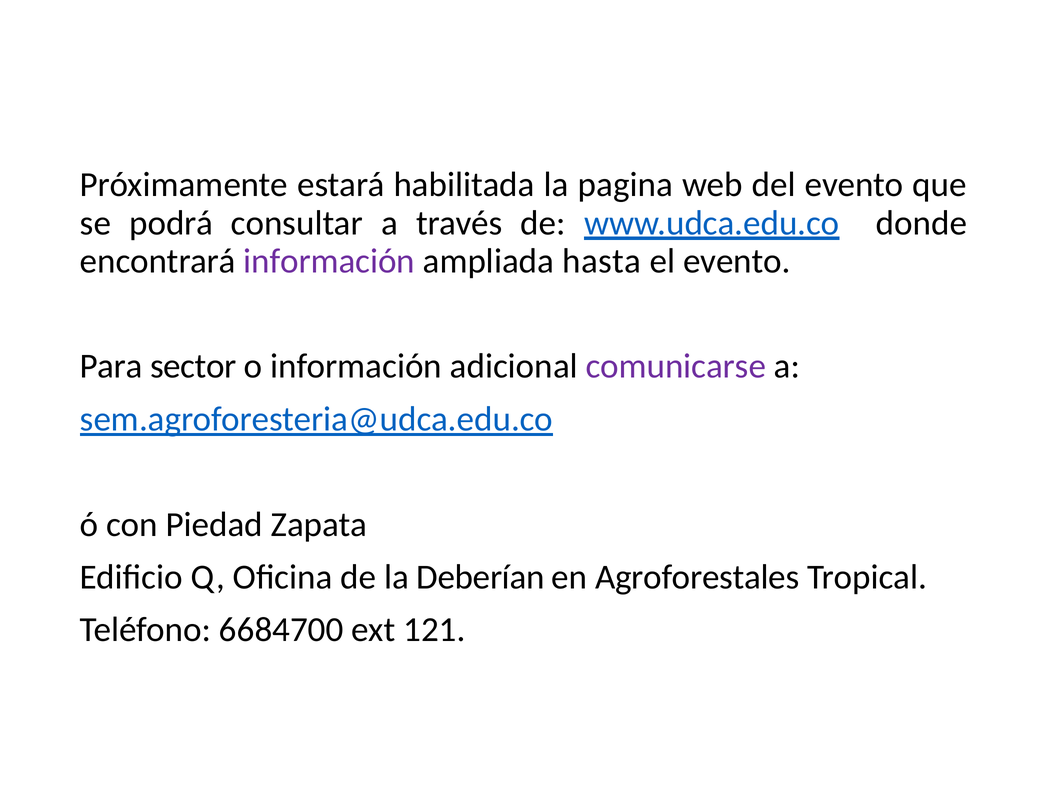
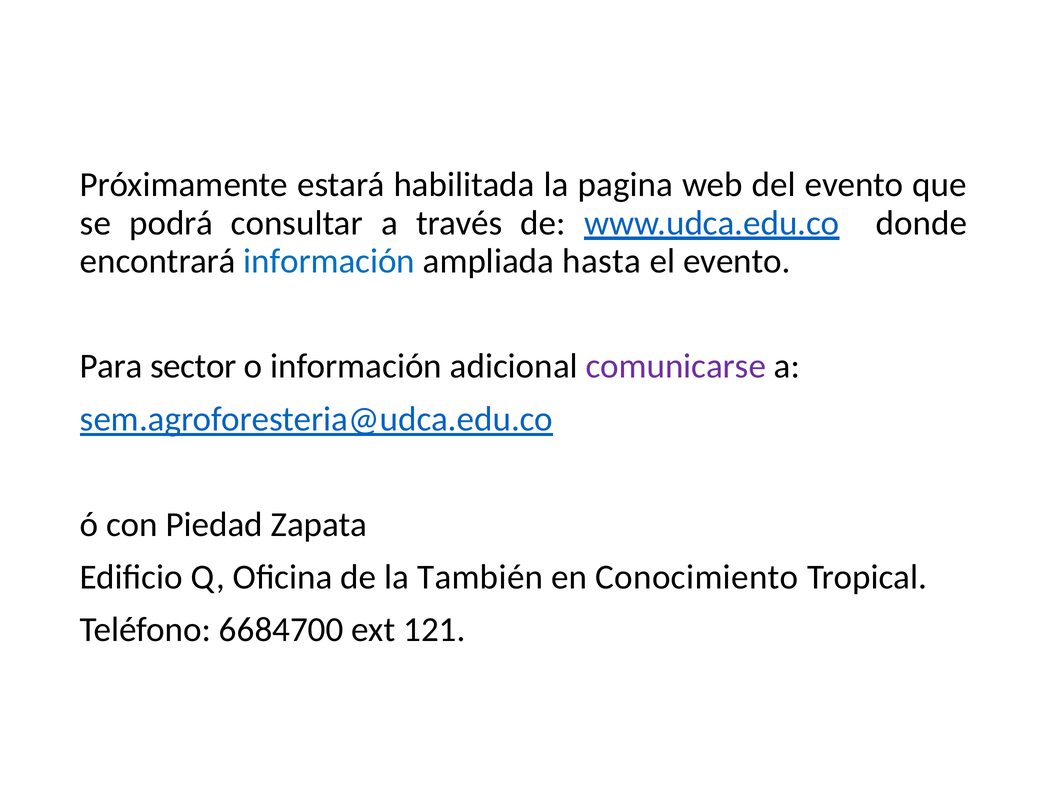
información at (329, 261) colour: purple -> blue
Deberían: Deberían -> También
Agroforestales: Agroforestales -> Conocimiento
